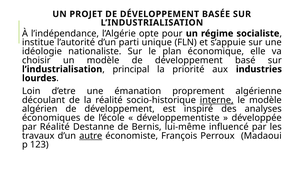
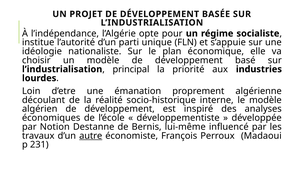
interne underline: present -> none
par Réalité: Réalité -> Notion
123: 123 -> 231
